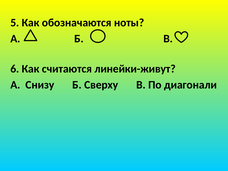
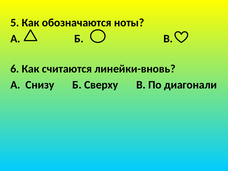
линейки-живут: линейки-живут -> линейки-вновь
